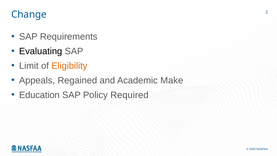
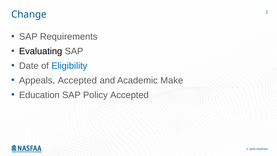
Limit: Limit -> Date
Eligibility colour: orange -> blue
Appeals Regained: Regained -> Accepted
Policy Required: Required -> Accepted
